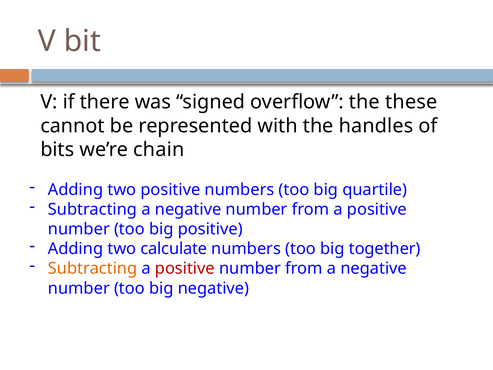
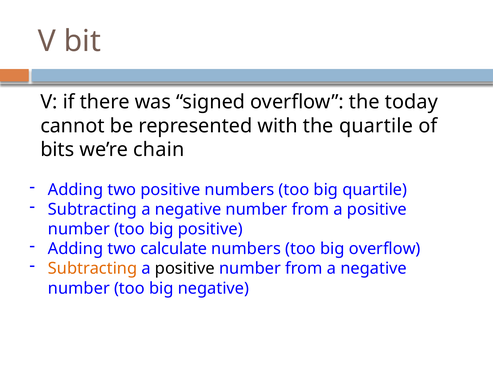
these: these -> today
the handles: handles -> quartile
big together: together -> overflow
positive at (185, 268) colour: red -> black
